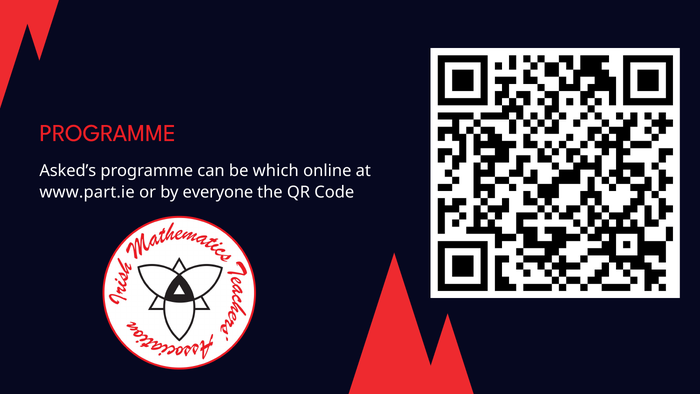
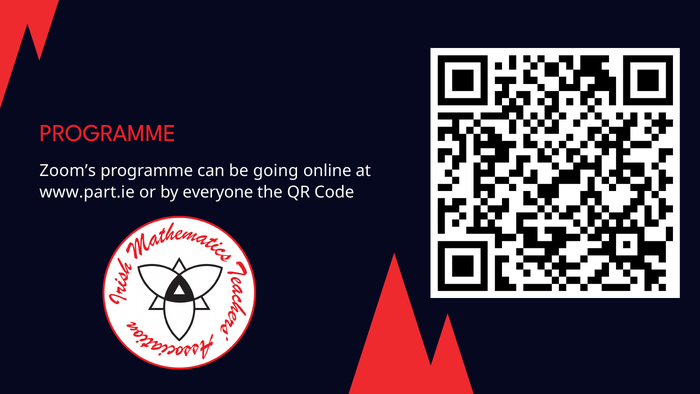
Asked’s: Asked’s -> Zoom’s
which: which -> going
